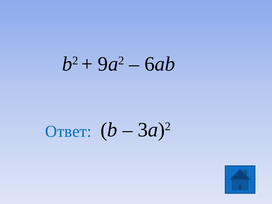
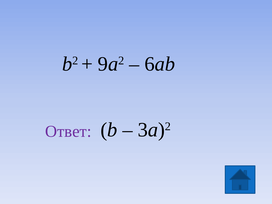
Ответ colour: blue -> purple
